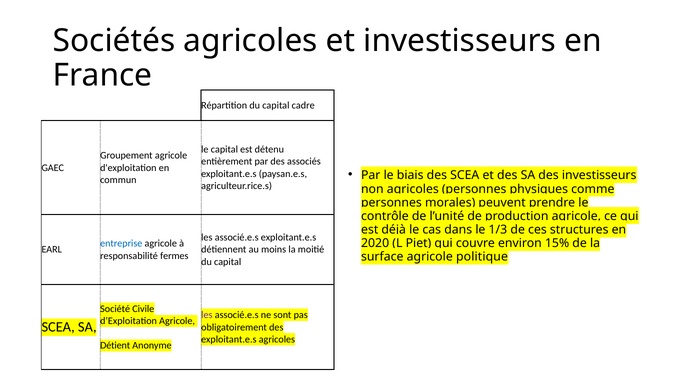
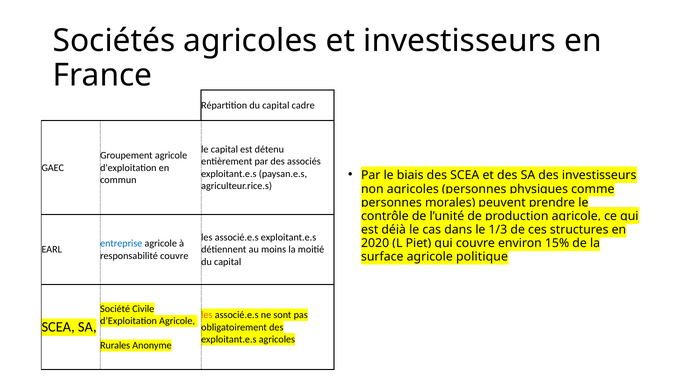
responsabilité fermes: fermes -> couvre
les at (207, 315) colour: purple -> orange
Détient: Détient -> Rurales
